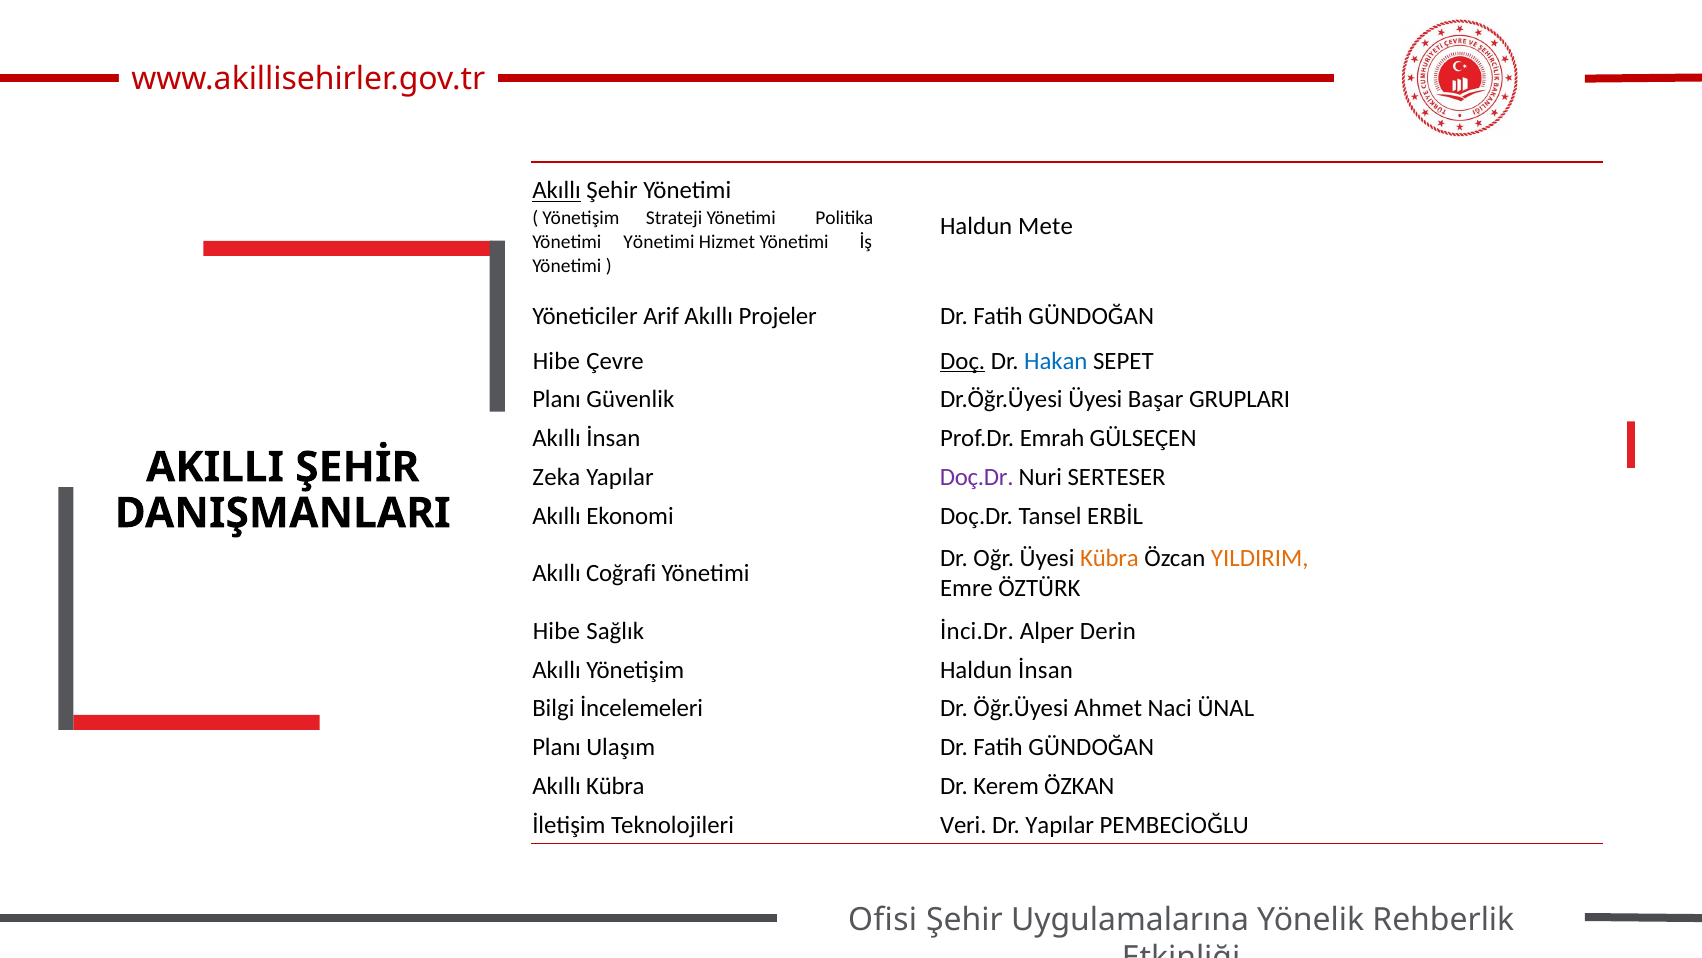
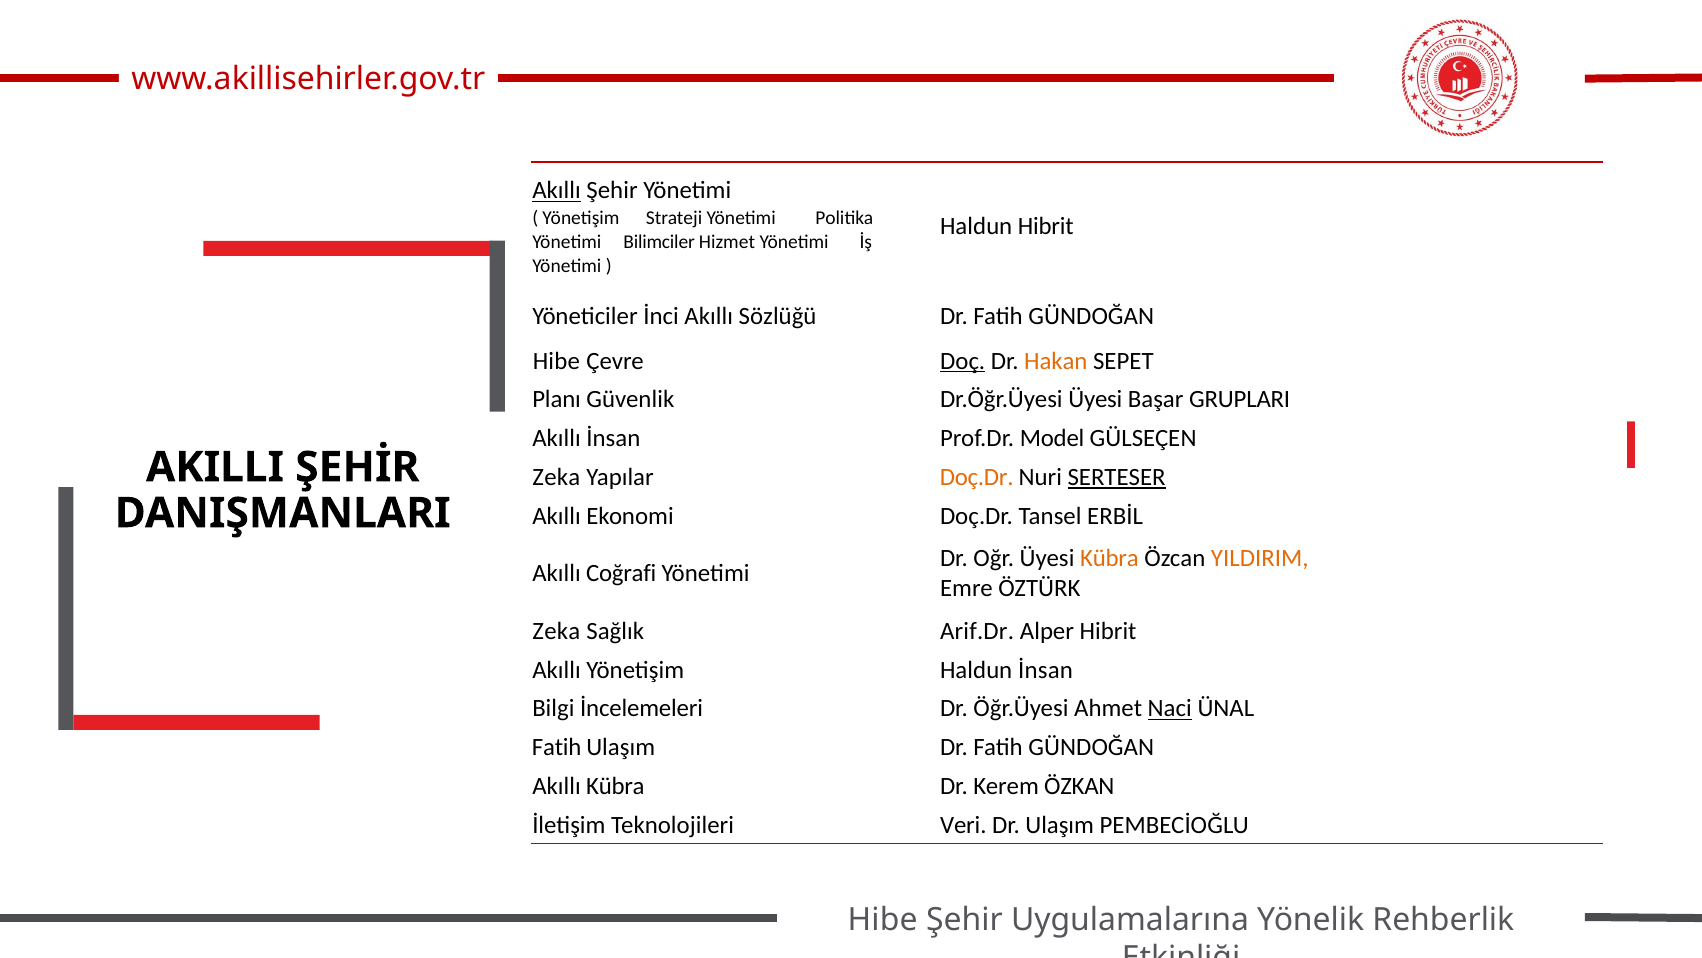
Haldun Mete: Mete -> Hibrit
Yönetimi Yönetimi: Yönetimi -> Bilimciler
Arif: Arif -> İnci
Projeler: Projeler -> Sözlüğü
Hakan colour: blue -> orange
Emrah: Emrah -> Model
Doç.Dr at (977, 477) colour: purple -> orange
SERTESER underline: none -> present
Hibe at (556, 631): Hibe -> Zeka
İnci.Dr: İnci.Dr -> Arif.Dr
Alper Derin: Derin -> Hibrit
Naci underline: none -> present
Planı at (557, 747): Planı -> Fatih
Dr Yapılar: Yapılar -> Ulaşım
Ofisi at (883, 919): Ofisi -> Hibe
